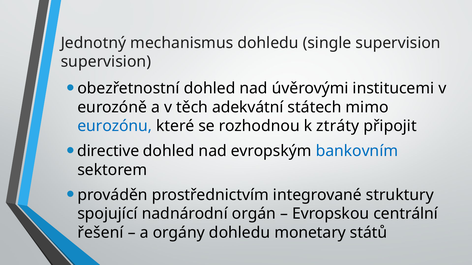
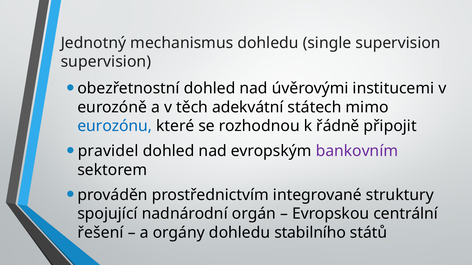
ztráty: ztráty -> řádně
directive: directive -> pravidel
bankovním colour: blue -> purple
monetary: monetary -> stabilního
